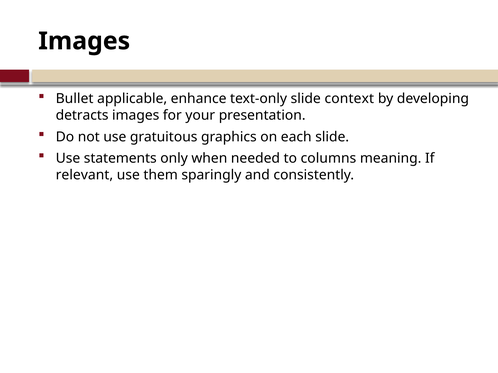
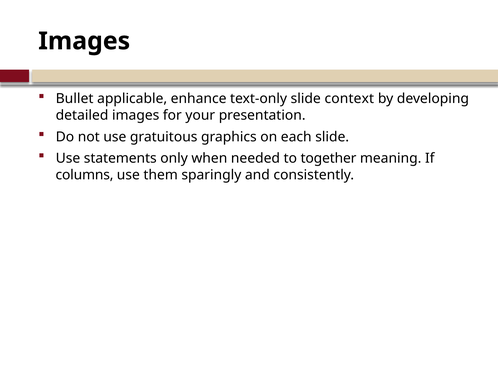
detracts: detracts -> detailed
columns: columns -> together
relevant: relevant -> columns
